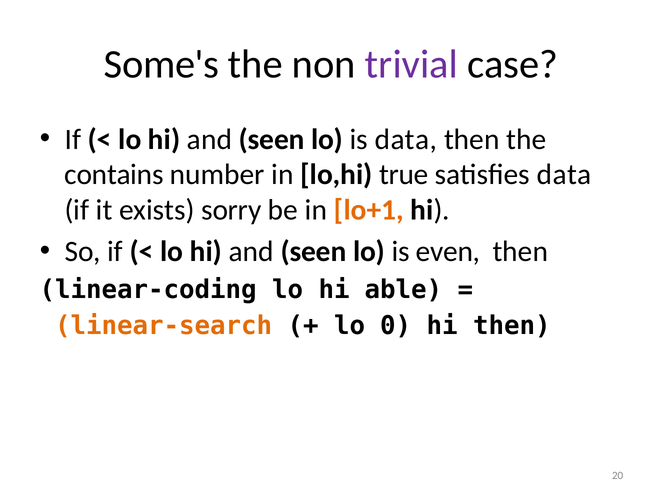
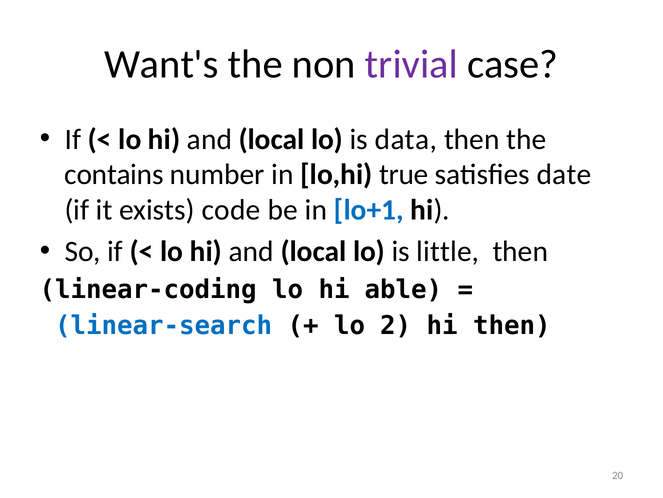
Some's: Some's -> Want's
seen at (272, 139): seen -> local
satisfies data: data -> date
sorry: sorry -> code
lo+1 colour: orange -> blue
seen at (313, 251): seen -> local
even: even -> little
linear-search colour: orange -> blue
0: 0 -> 2
